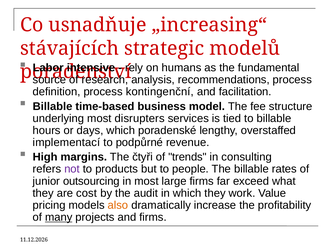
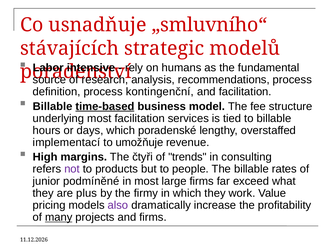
„increasing“: „increasing“ -> „smluvního“
time-based underline: none -> present
most disrupters: disrupters -> facilitation
podpůrné: podpůrné -> umožňuje
outsourcing: outsourcing -> podmíněné
cost: cost -> plus
audit: audit -> firmy
also colour: orange -> purple
